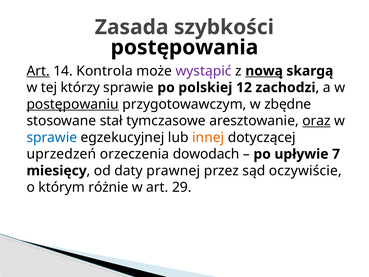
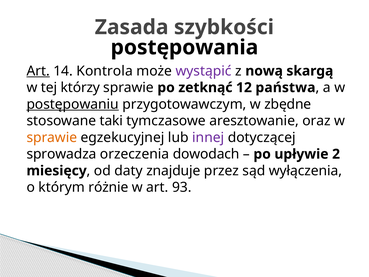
nową underline: present -> none
polskiej: polskiej -> zetknąć
zachodzi: zachodzi -> państwa
stał: stał -> taki
oraz underline: present -> none
sprawie at (52, 137) colour: blue -> orange
innej colour: orange -> purple
uprzedzeń: uprzedzeń -> sprowadza
7: 7 -> 2
prawnej: prawnej -> znajduje
oczywiście: oczywiście -> wyłączenia
29: 29 -> 93
